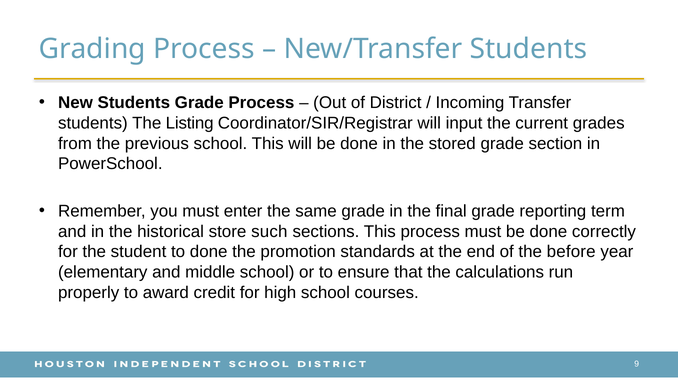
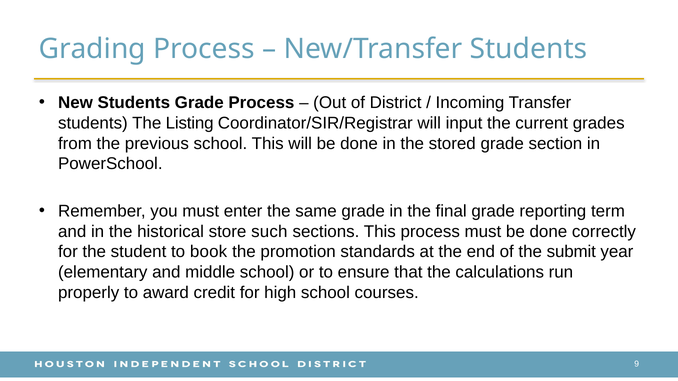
to done: done -> book
before: before -> submit
